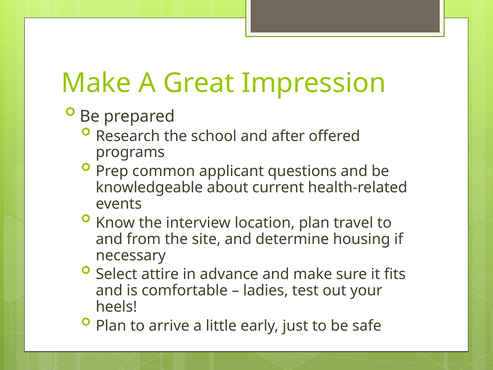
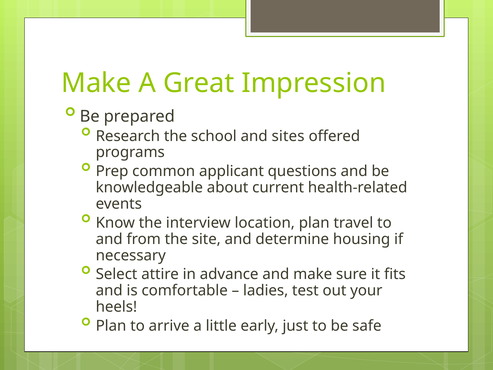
after: after -> sites
